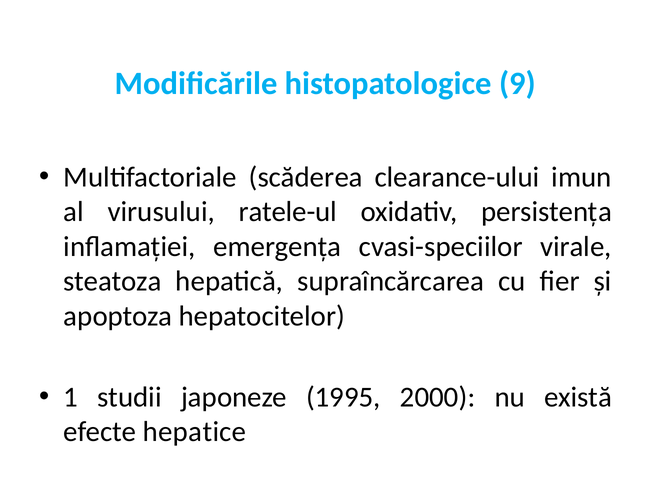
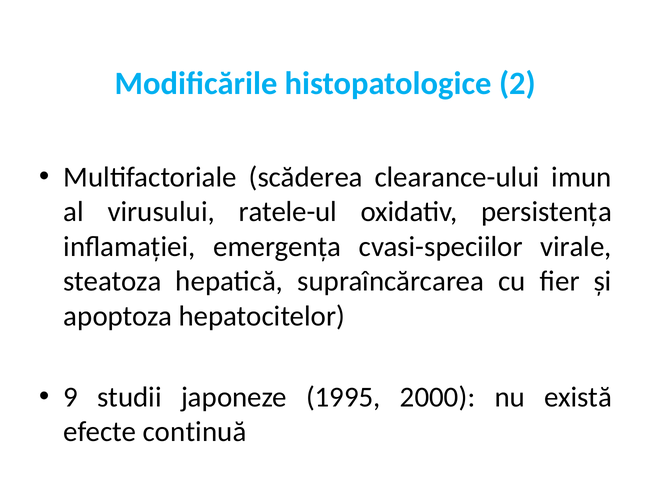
9: 9 -> 2
1: 1 -> 9
hepatice: hepatice -> continuă
